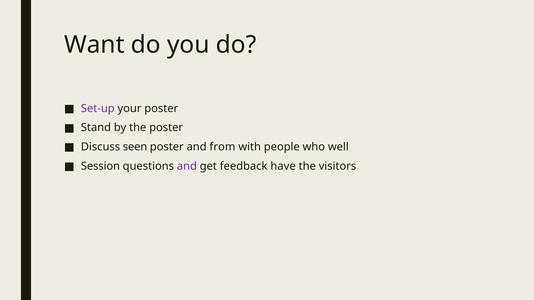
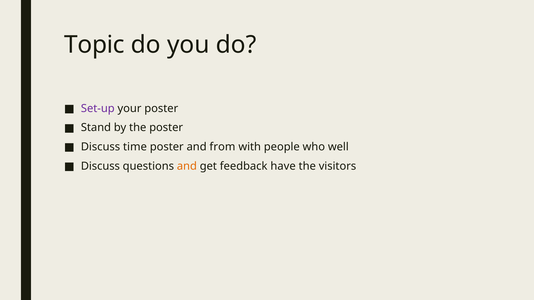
Want: Want -> Topic
seen: seen -> time
Session at (100, 166): Session -> Discuss
and at (187, 166) colour: purple -> orange
